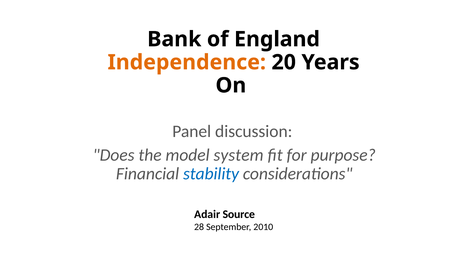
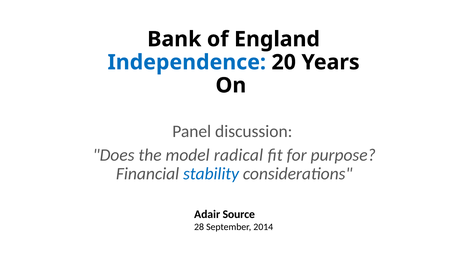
Independence colour: orange -> blue
system: system -> radical
2010: 2010 -> 2014
